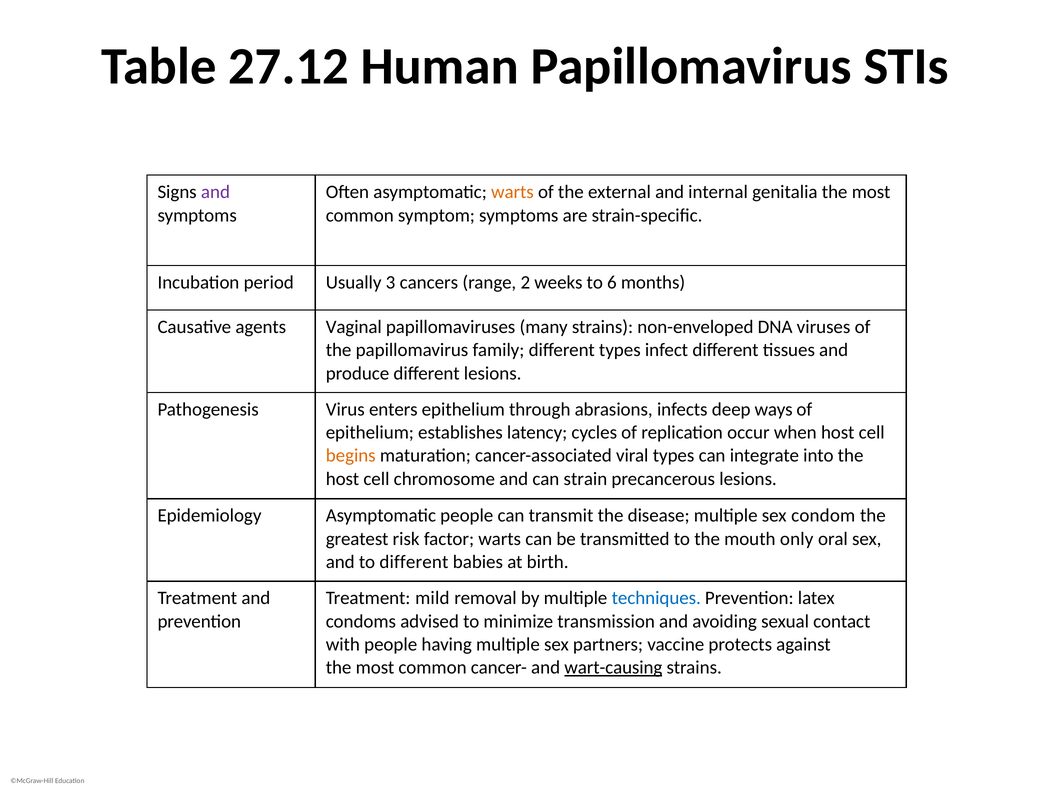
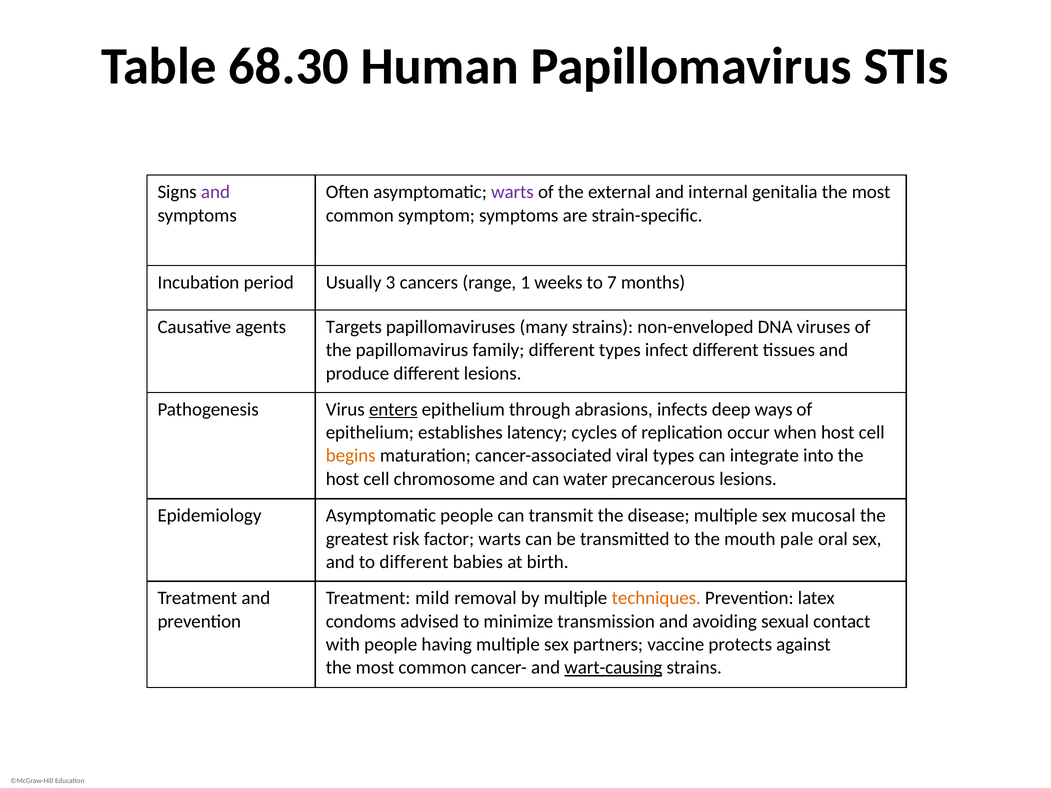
27.12: 27.12 -> 68.30
warts at (512, 192) colour: orange -> purple
2: 2 -> 1
6: 6 -> 7
Vaginal: Vaginal -> Targets
enters underline: none -> present
strain: strain -> water
condom: condom -> mucosal
only: only -> pale
techniques colour: blue -> orange
